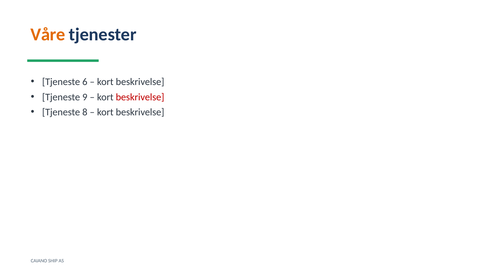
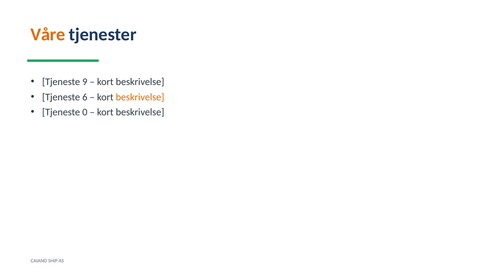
6: 6 -> 9
9: 9 -> 6
beskrivelse at (140, 97) colour: red -> orange
8: 8 -> 0
